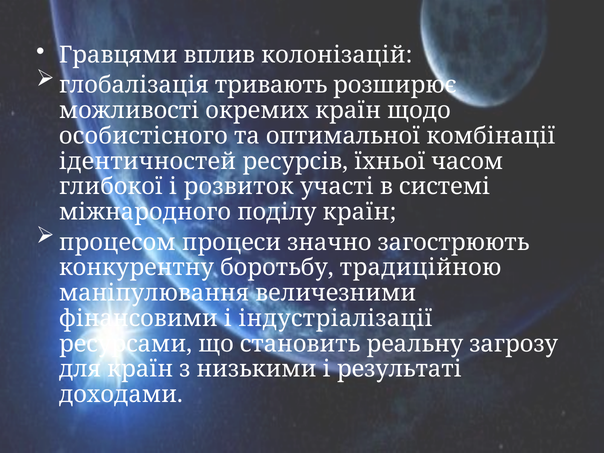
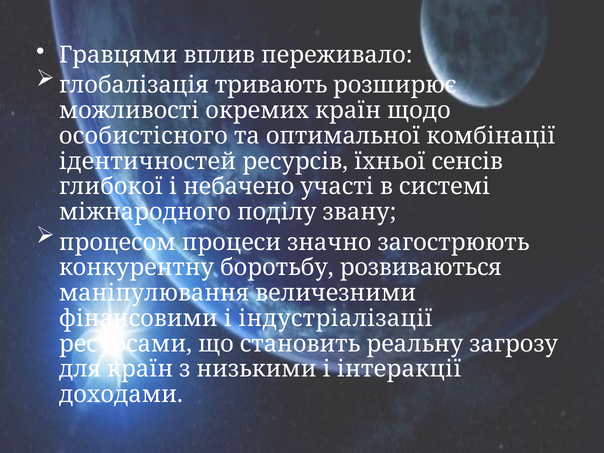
колонізацій: колонізацій -> переживало
часом: часом -> сенсів
розвиток: розвиток -> небачено
поділу країн: країн -> звану
традиційною: традиційною -> розвиваються
результаті: результаті -> інтеракції
